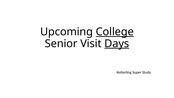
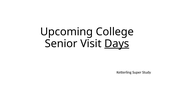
College underline: present -> none
